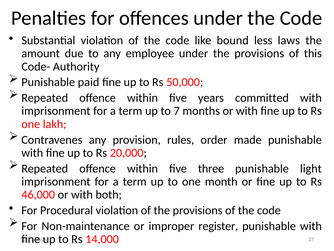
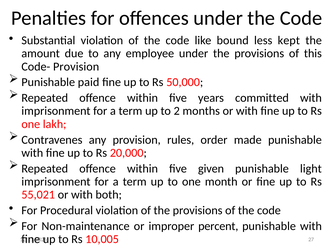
laws: laws -> kept
Code- Authority: Authority -> Provision
7: 7 -> 2
three: three -> given
46,000: 46,000 -> 55,021
register: register -> percent
14,000: 14,000 -> 10,005
